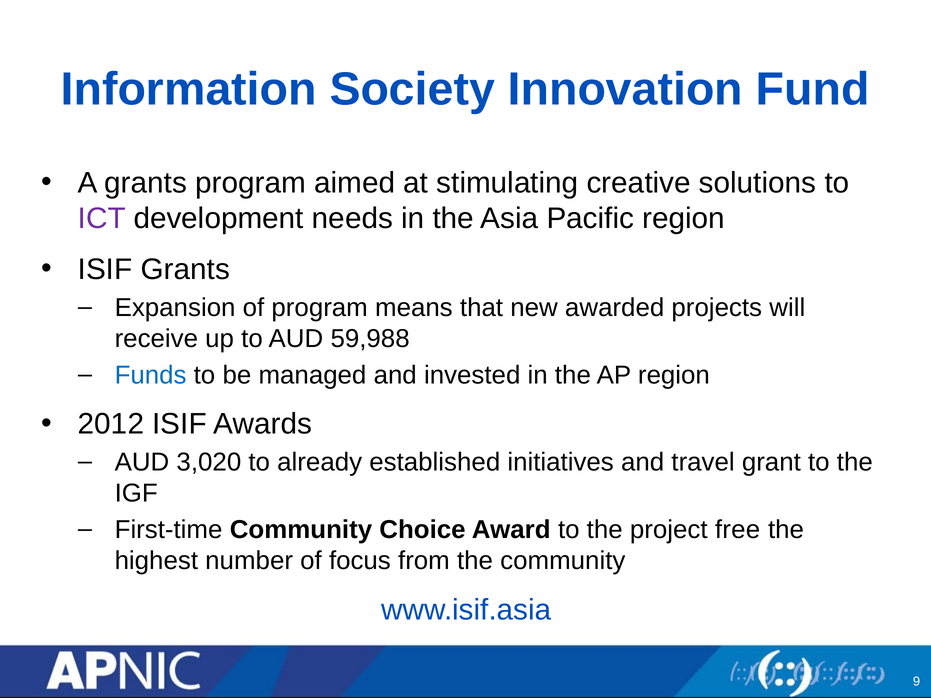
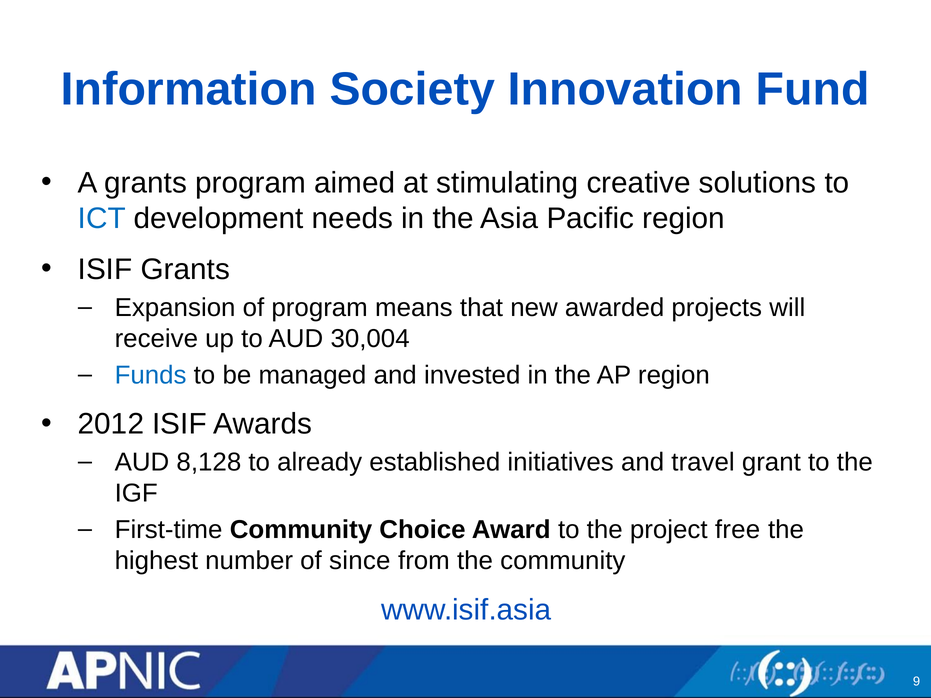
ICT colour: purple -> blue
59,988: 59,988 -> 30,004
3,020: 3,020 -> 8,128
focus: focus -> since
